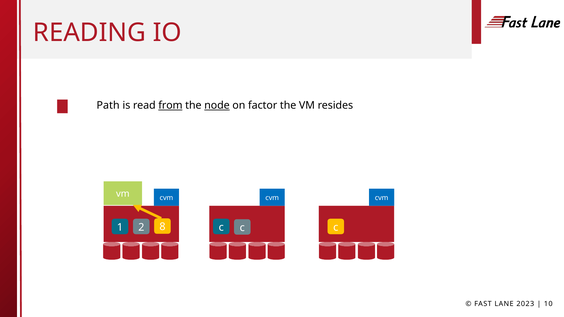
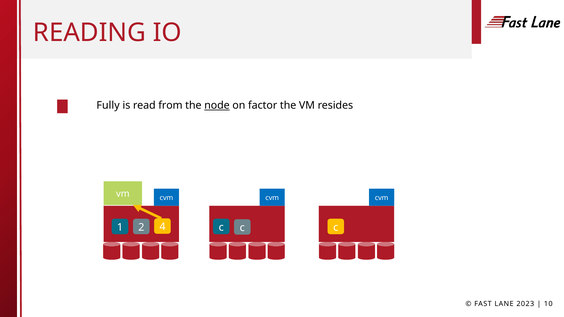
Path: Path -> Fully
from underline: present -> none
8: 8 -> 4
